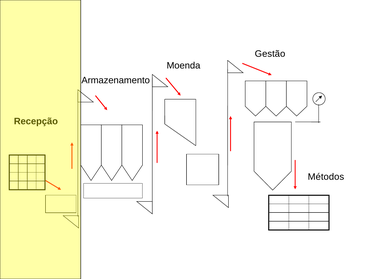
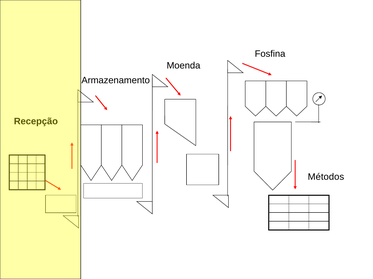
Gestão: Gestão -> Fosfina
